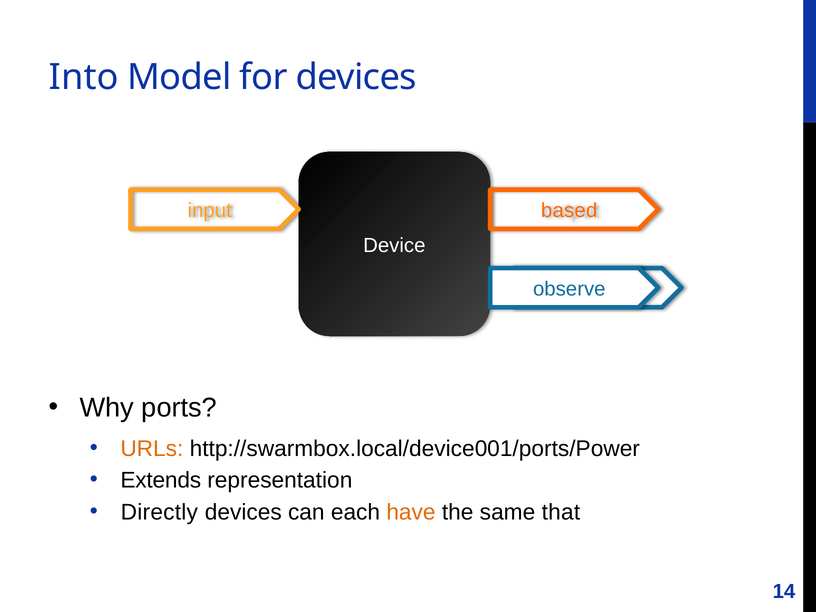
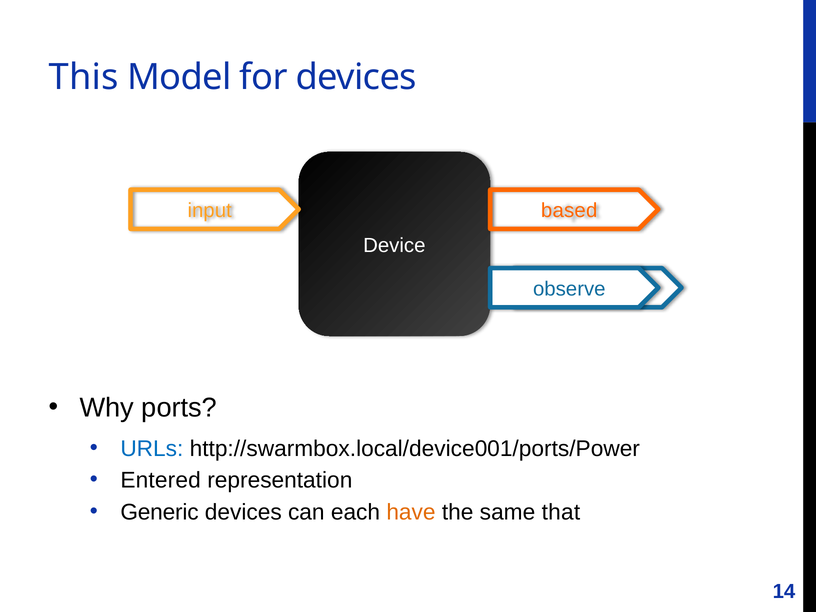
Into: Into -> This
URLs colour: orange -> blue
Extends: Extends -> Entered
Directly: Directly -> Generic
